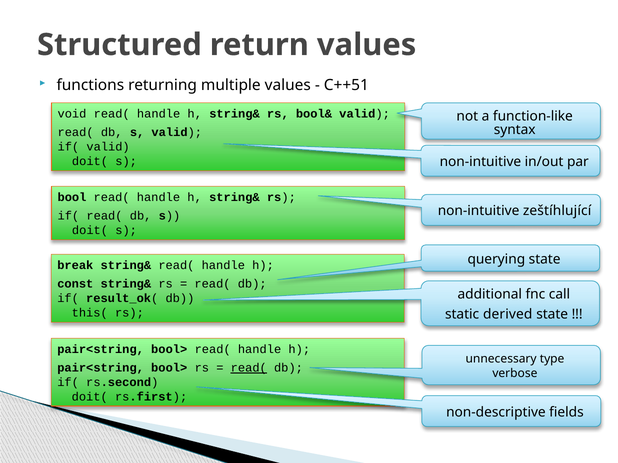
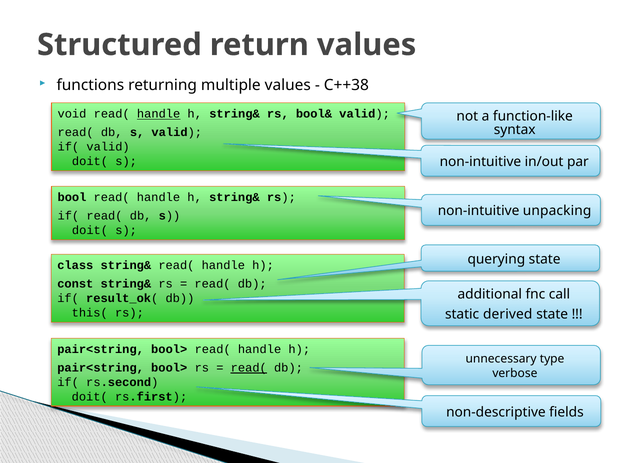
C++51: C++51 -> C++38
handle at (159, 114) underline: none -> present
zeštíhlující: zeštíhlující -> unpacking
break: break -> class
